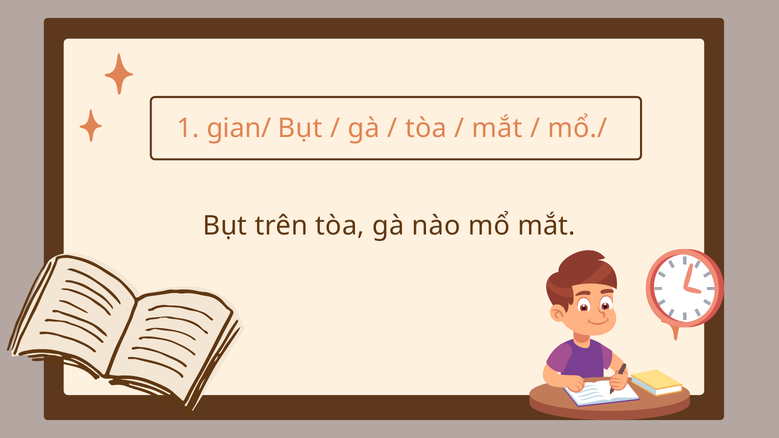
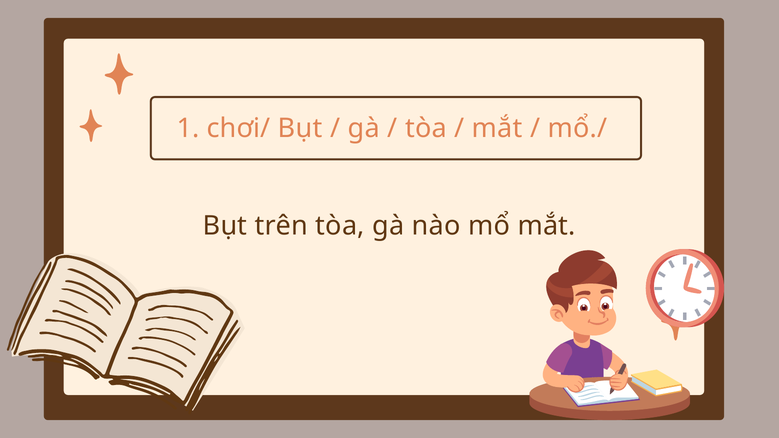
gian/: gian/ -> chơi/
